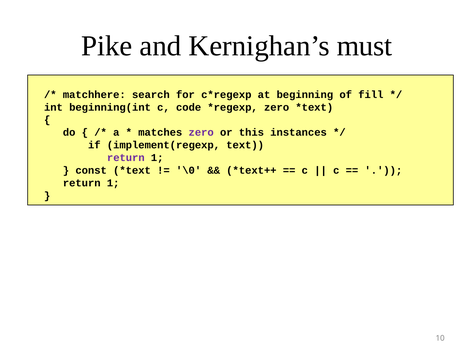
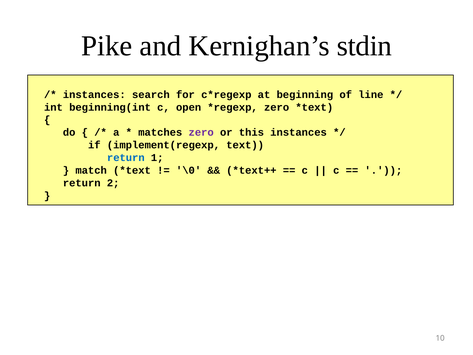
must: must -> stdin
matchhere at (94, 95): matchhere -> instances
fill: fill -> line
code: code -> open
return at (126, 158) colour: purple -> blue
const: const -> match
1 at (113, 183): 1 -> 2
